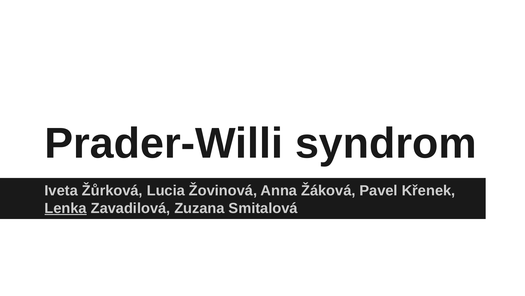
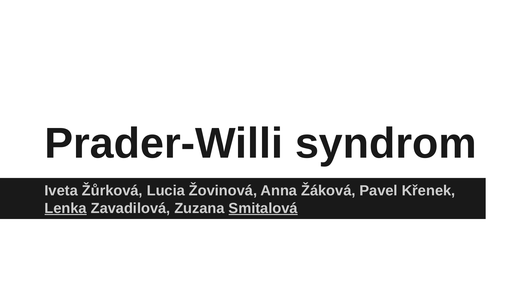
Smitalová underline: none -> present
